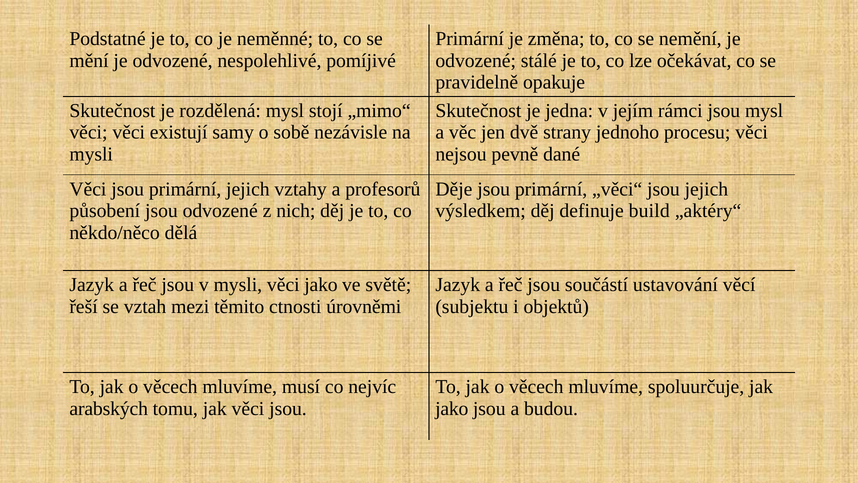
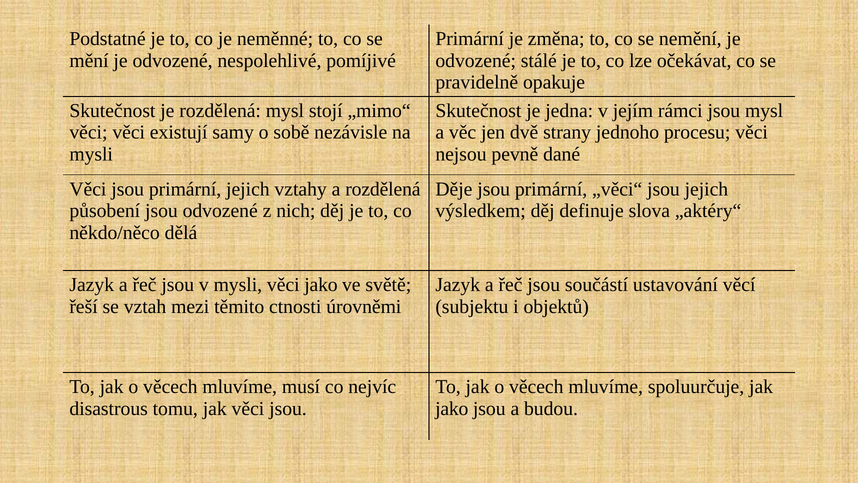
a profesorů: profesorů -> rozdělená
build: build -> slova
arabských: arabských -> disastrous
